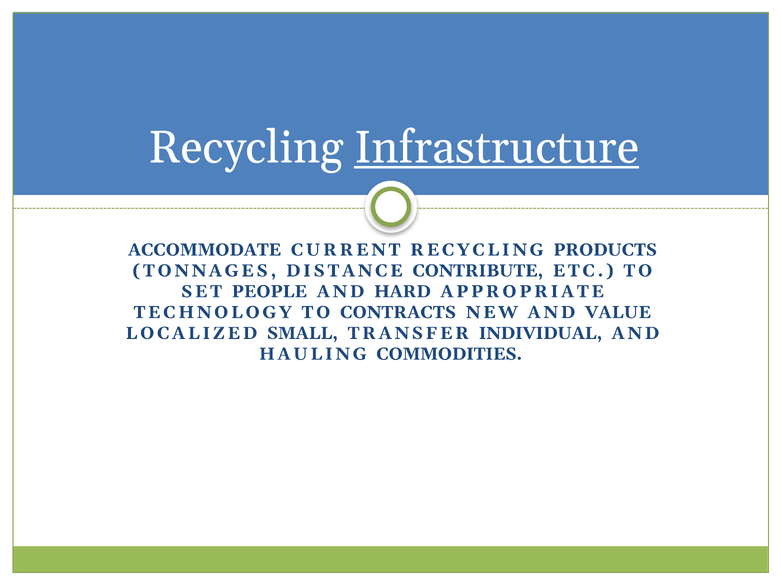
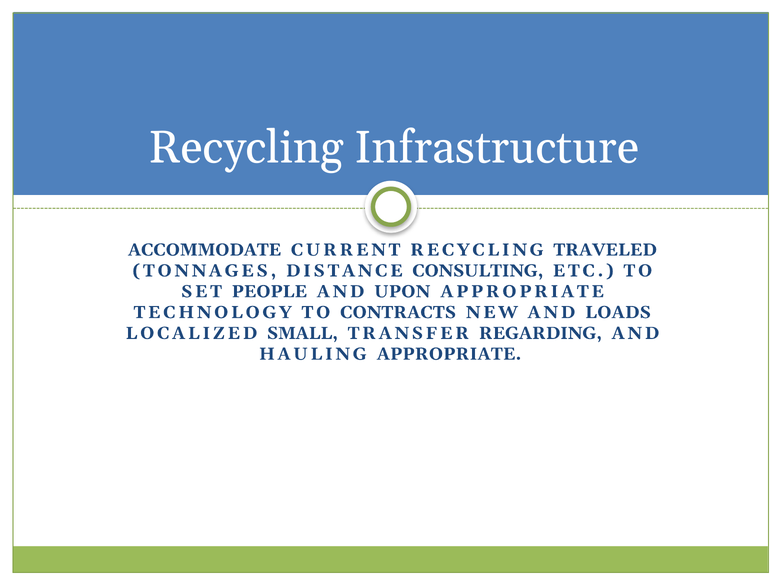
Infrastructure underline: present -> none
PRODUCTS: PRODUCTS -> TRAVELED
CONTRIBUTE: CONTRIBUTE -> CONSULTING
HARD: HARD -> UPON
VALUE: VALUE -> LOADS
INDIVIDUAL: INDIVIDUAL -> REGARDING
HAULING COMMODITIES: COMMODITIES -> APPROPRIATE
